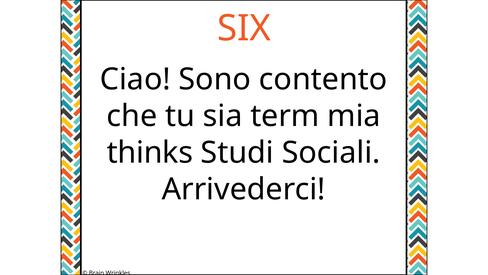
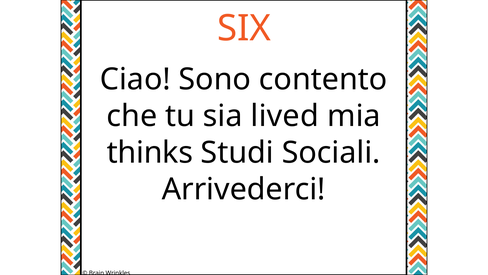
term: term -> lived
